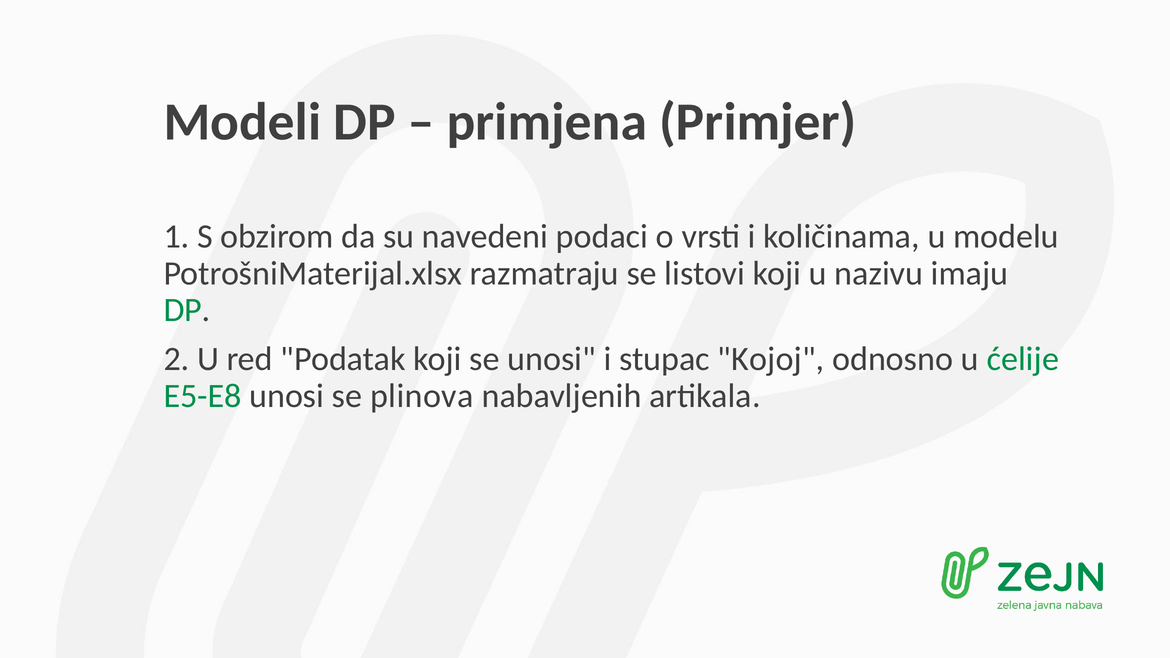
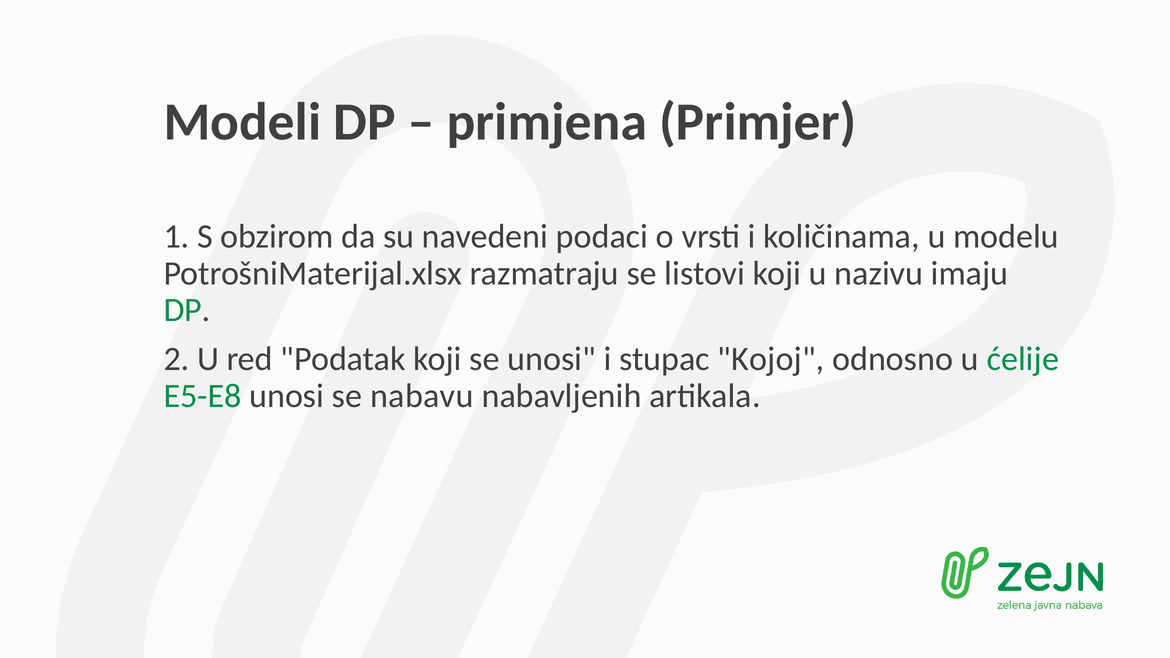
plinova: plinova -> nabavu
